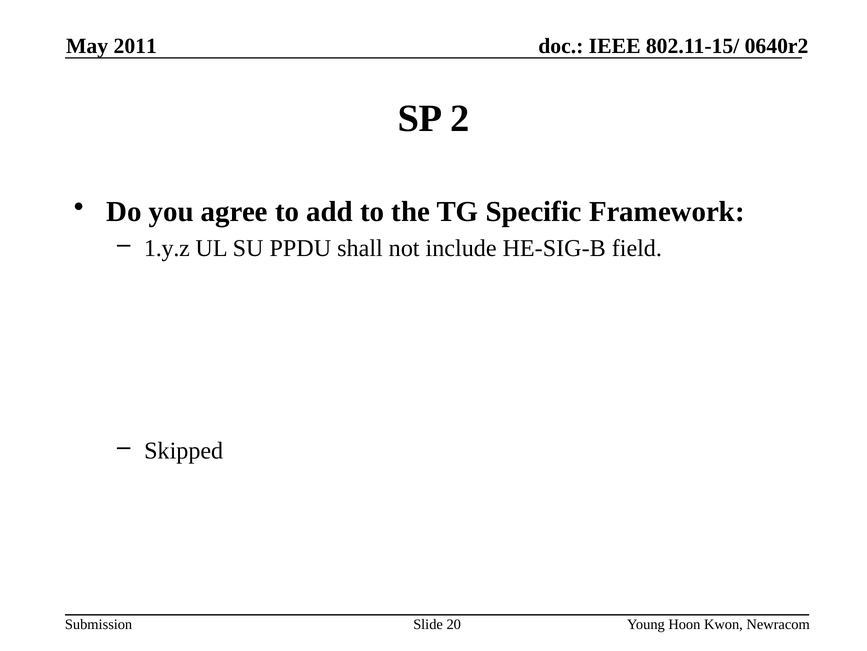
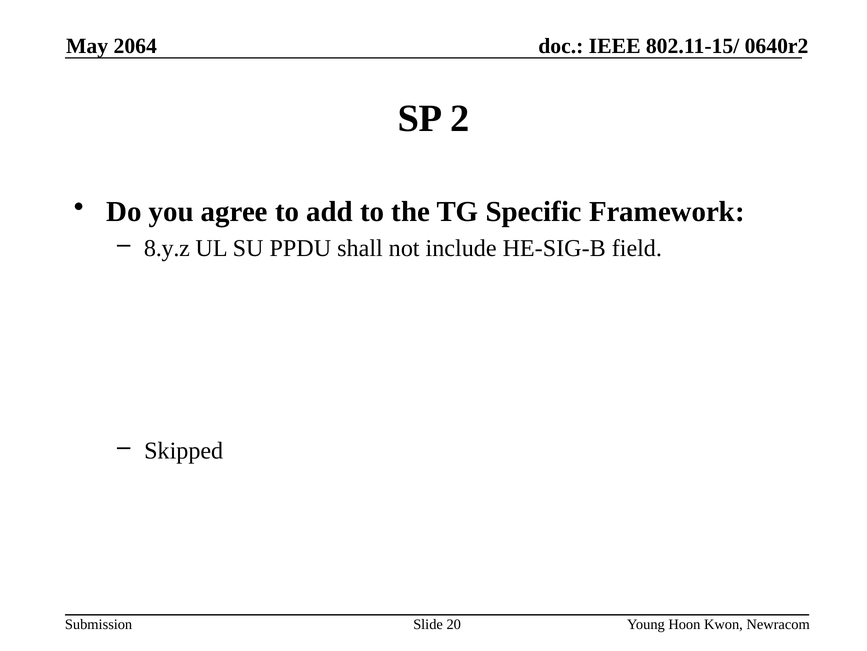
2011: 2011 -> 2064
1.y.z: 1.y.z -> 8.y.z
